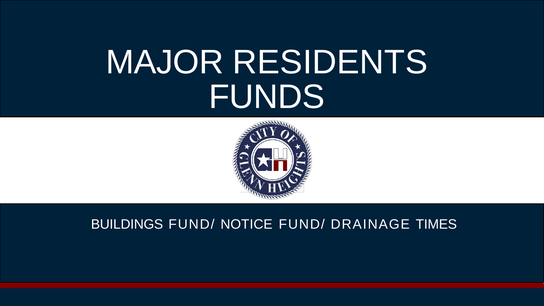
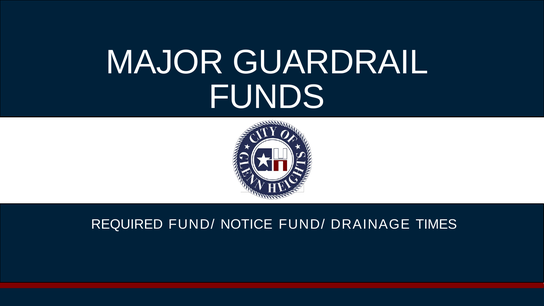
RESIDENTS: RESIDENTS -> GUARDRAIL
BUILDINGS: BUILDINGS -> REQUIRED
